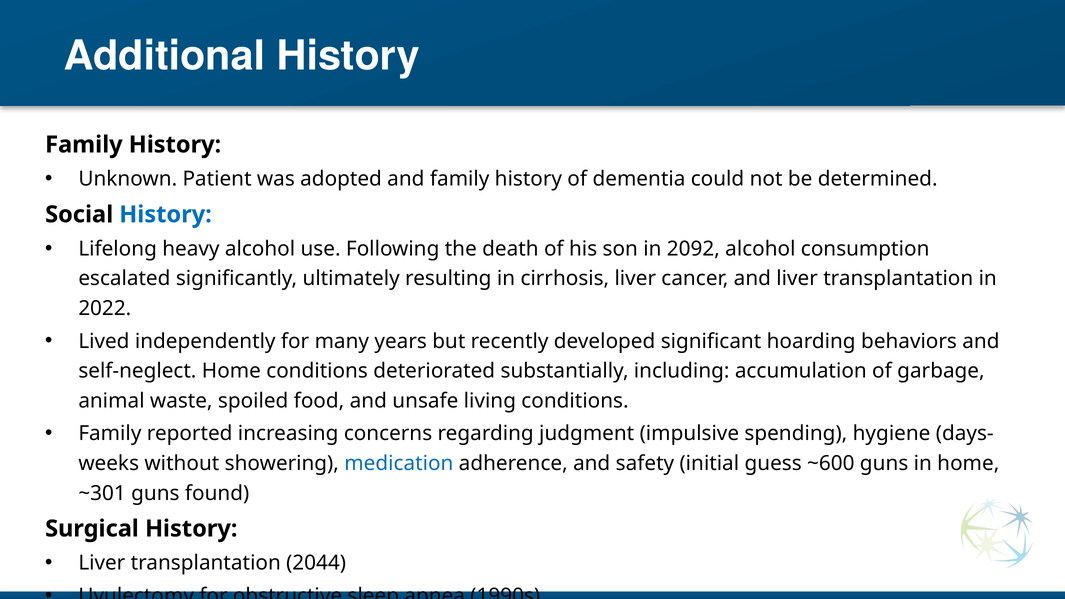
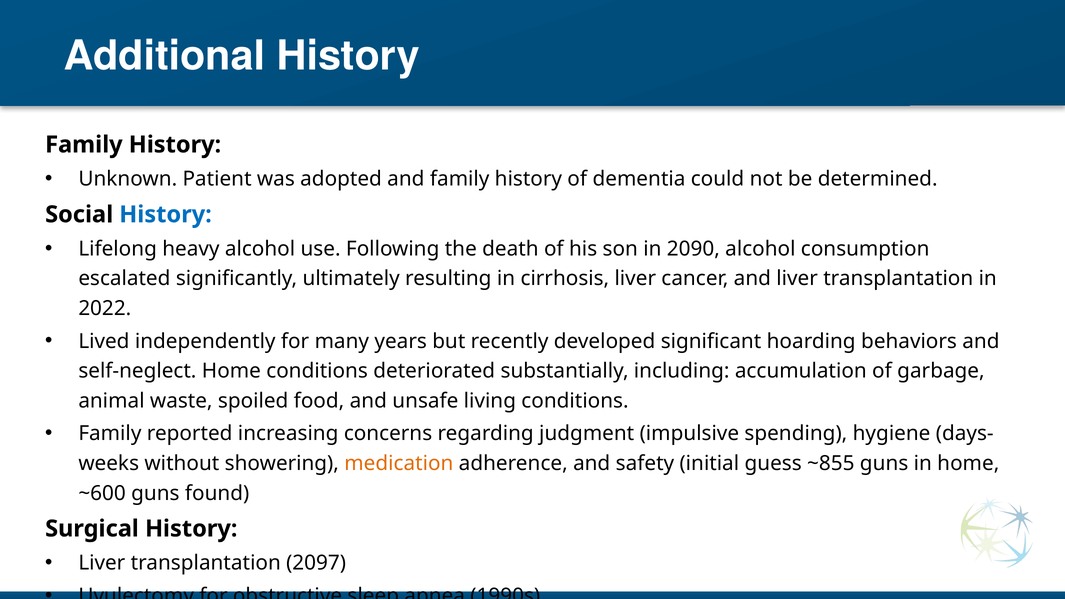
2092: 2092 -> 2090
medication colour: blue -> orange
~600: ~600 -> ~855
~301: ~301 -> ~600
2044: 2044 -> 2097
